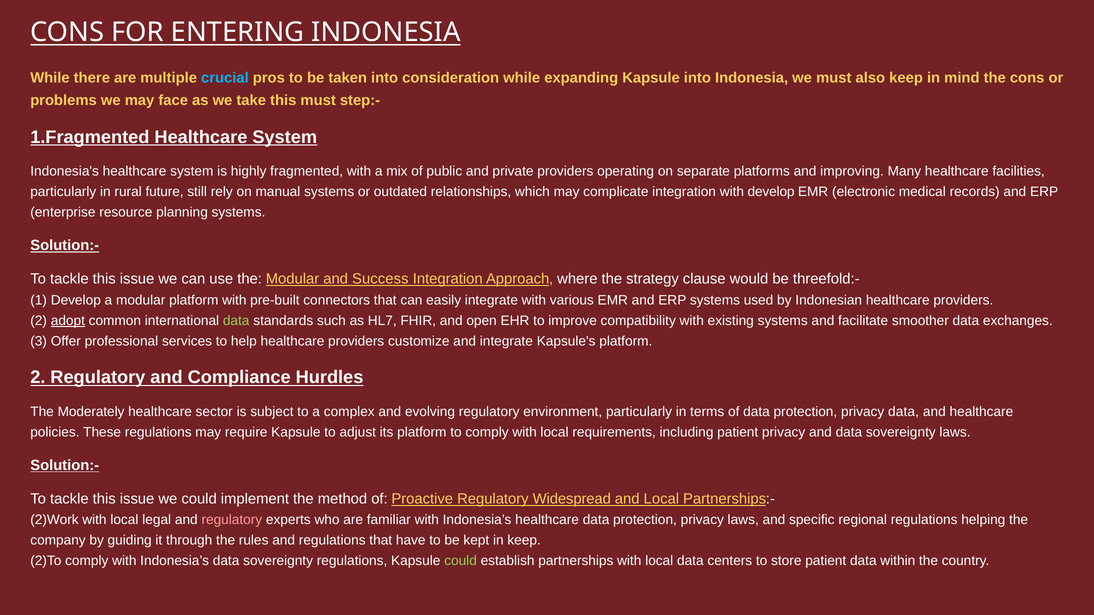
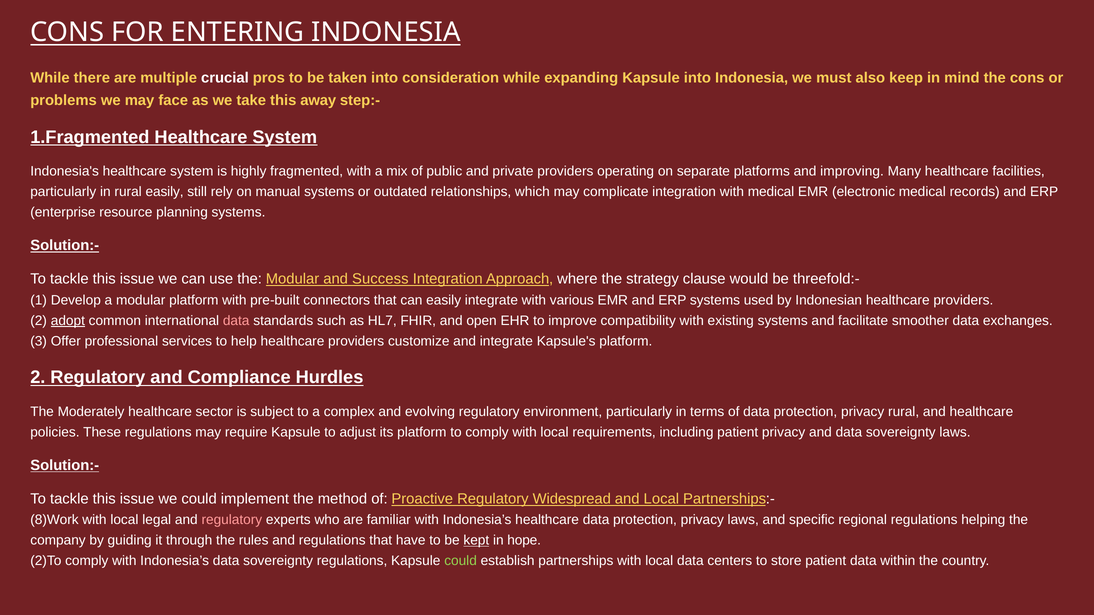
crucial colour: light blue -> white
this must: must -> away
rural future: future -> easily
with develop: develop -> medical
data at (236, 321) colour: light green -> pink
privacy data: data -> rural
2)Work: 2)Work -> 8)Work
kept underline: none -> present
in keep: keep -> hope
